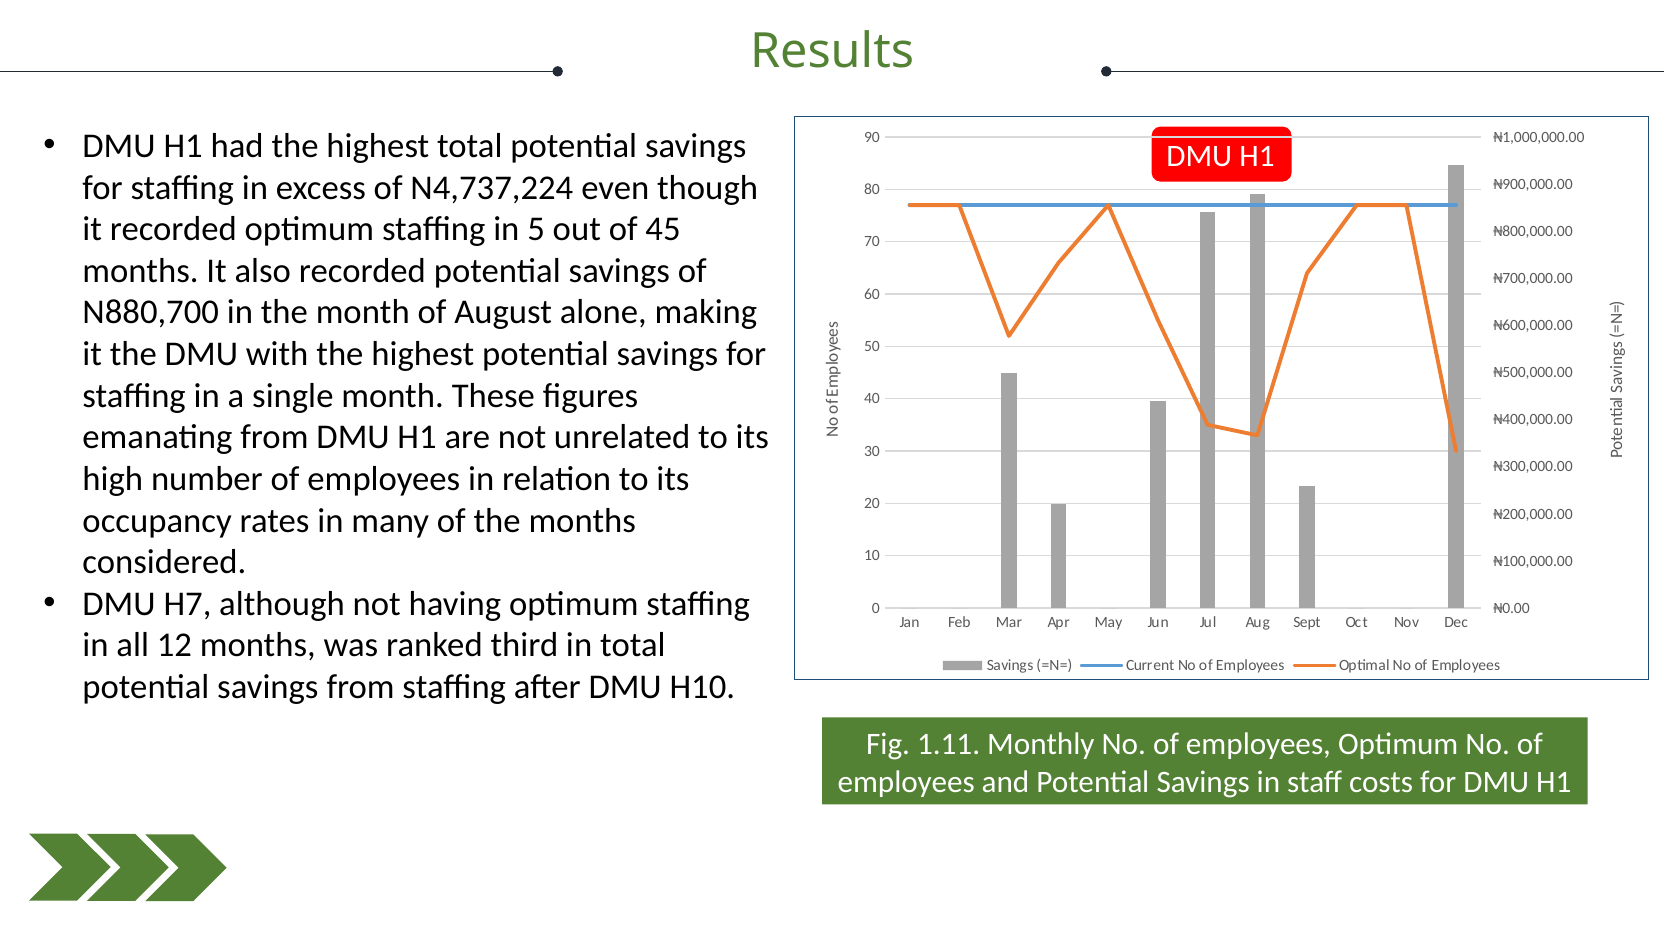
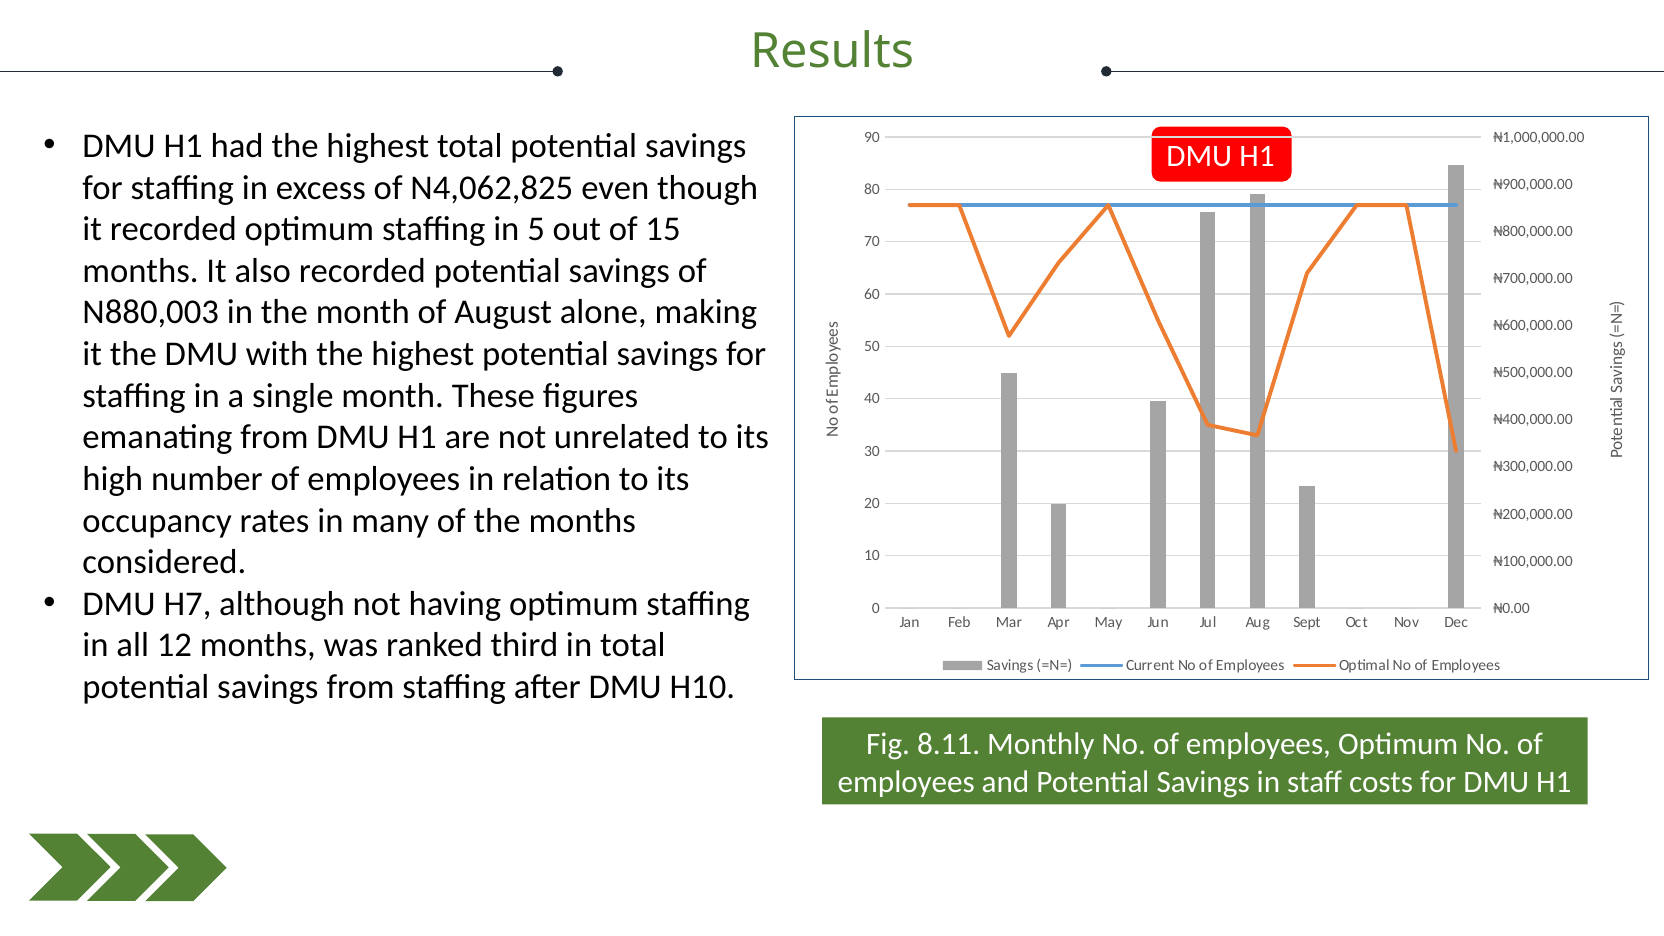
N4,737,224: N4,737,224 -> N4,062,825
45: 45 -> 15
N880,700: N880,700 -> N880,003
1.11: 1.11 -> 8.11
